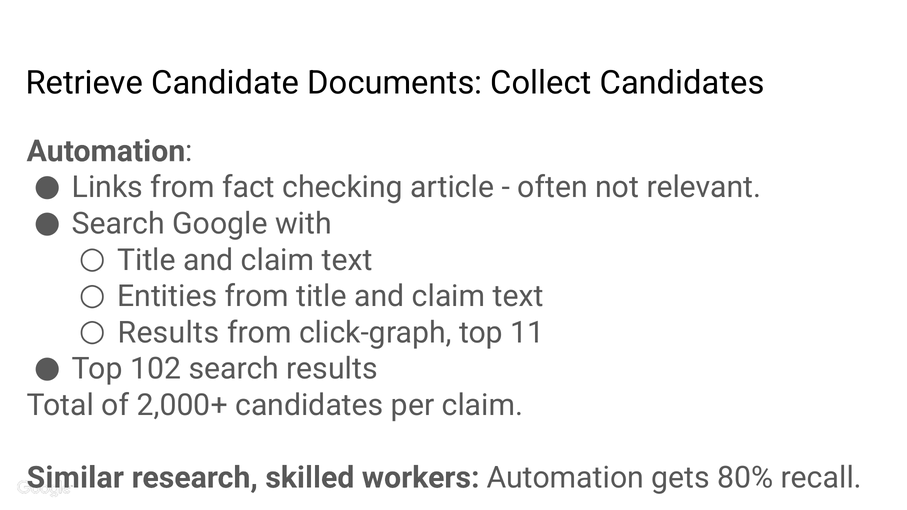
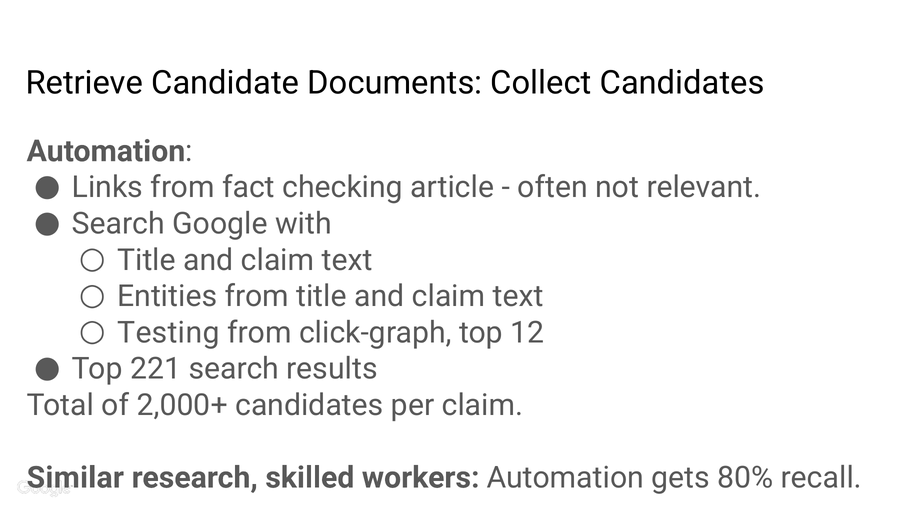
Results at (168, 333): Results -> Testing
11: 11 -> 12
102: 102 -> 221
